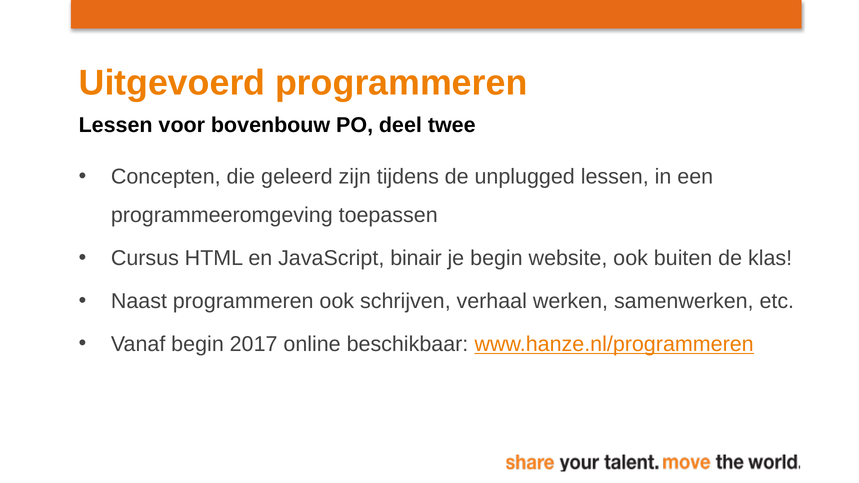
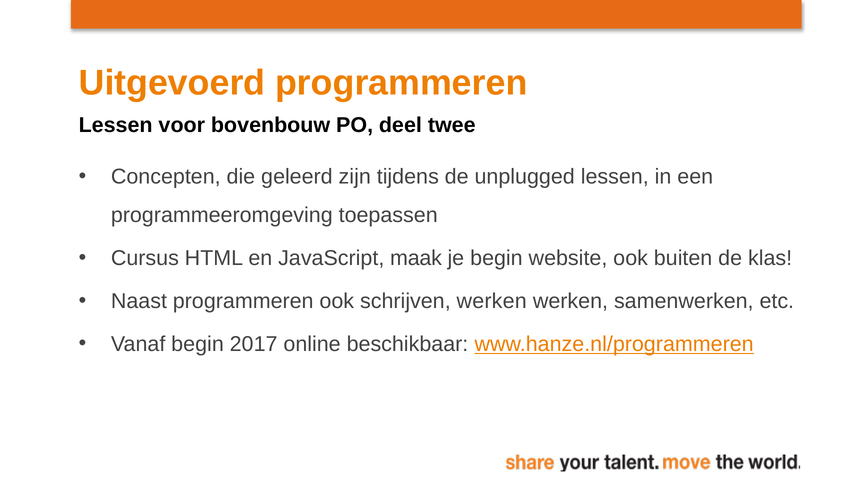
binair: binair -> maak
schrijven verhaal: verhaal -> werken
